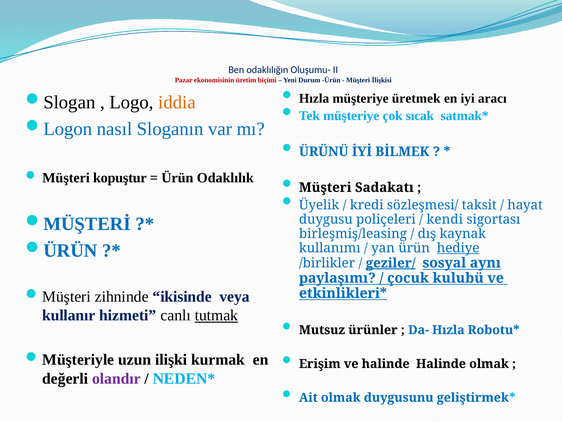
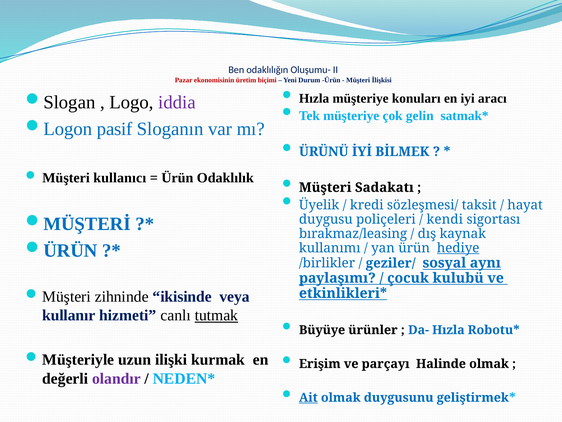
üretmek: üretmek -> konuları
iddia colour: orange -> purple
sıcak: sıcak -> gelin
nasıl: nasıl -> pasif
kopuştur: kopuştur -> kullanıcı
birleşmiş/leasing: birleşmiş/leasing -> bırakmaz/leasing
geziler/ underline: present -> none
Mutsuz: Mutsuz -> Büyüye
ve halinde: halinde -> parçayı
Ait underline: none -> present
